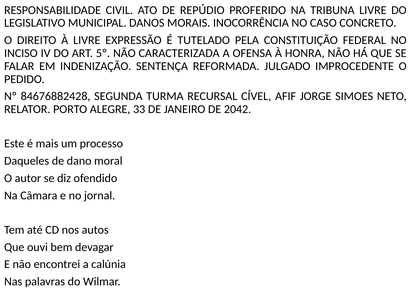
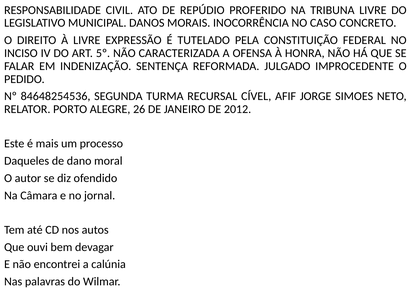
84676882428: 84676882428 -> 84648254536
33: 33 -> 26
2042: 2042 -> 2012
